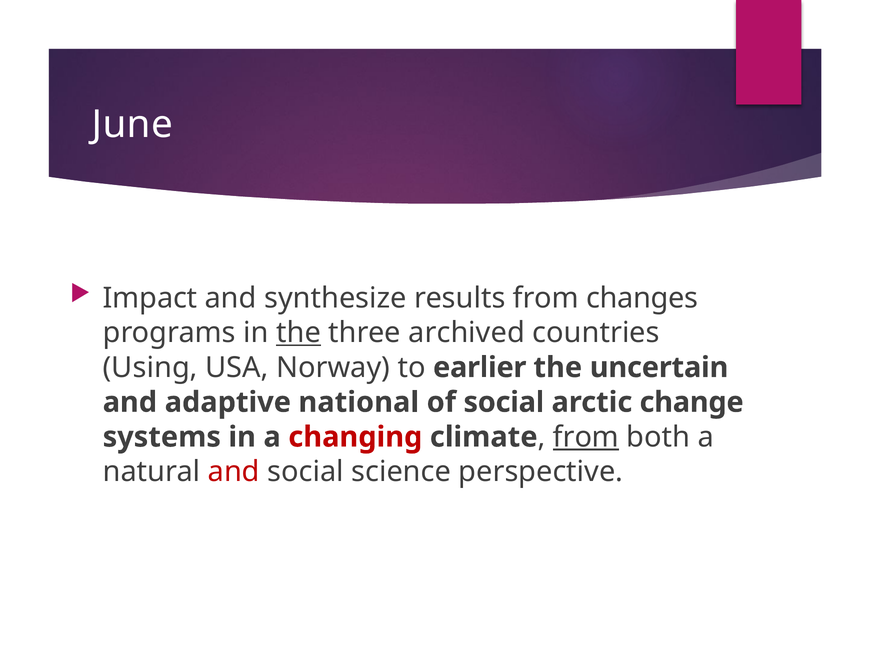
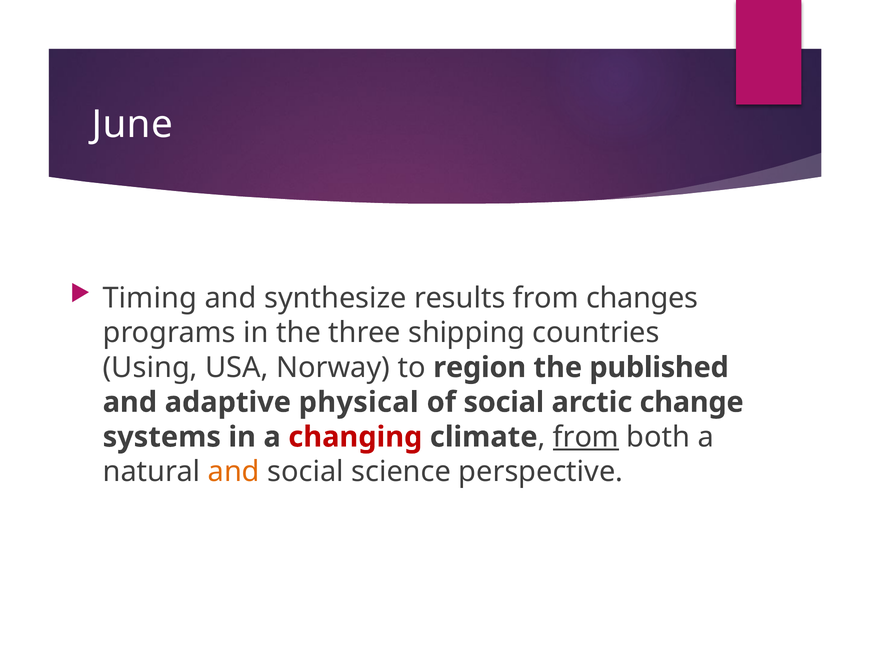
Impact: Impact -> Timing
the at (299, 333) underline: present -> none
archived: archived -> shipping
earlier: earlier -> region
uncertain: uncertain -> published
national: national -> physical
and at (234, 472) colour: red -> orange
